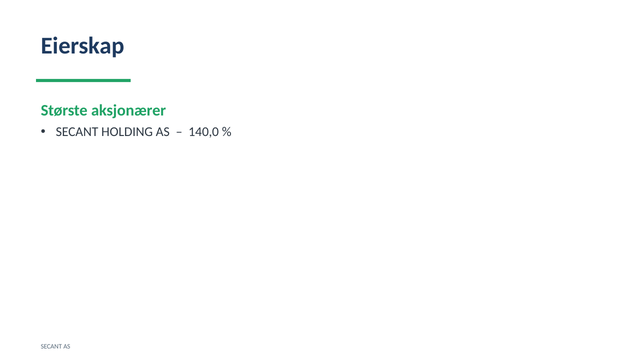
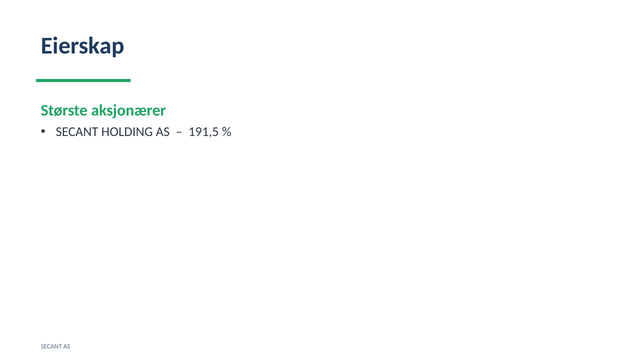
140,0: 140,0 -> 191,5
